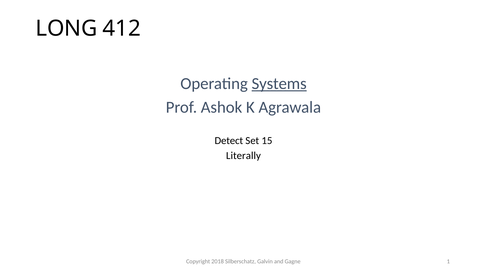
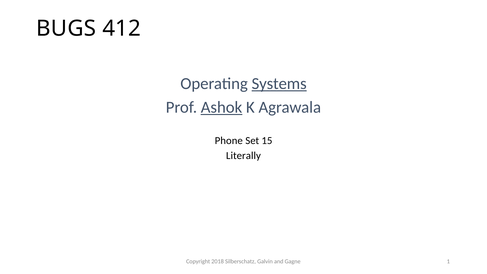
LONG: LONG -> BUGS
Ashok underline: none -> present
Detect: Detect -> Phone
